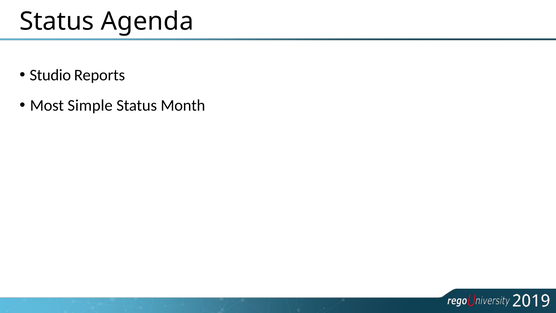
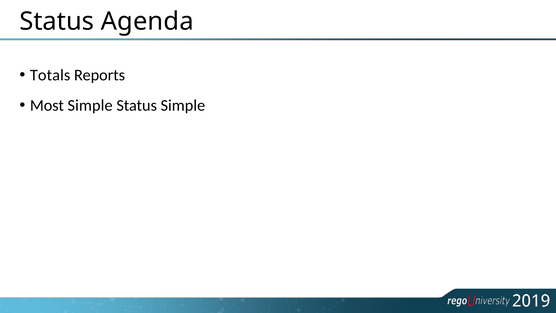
Studio: Studio -> Totals
Status Month: Month -> Simple
